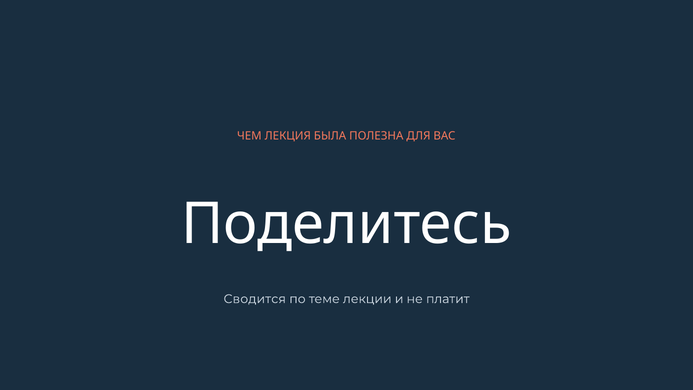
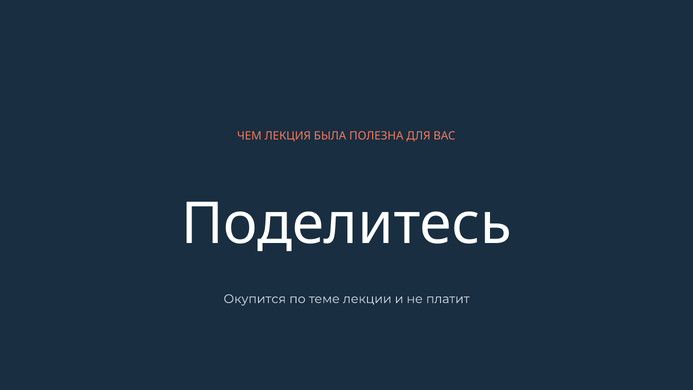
Сводится: Сводится -> Окупится
